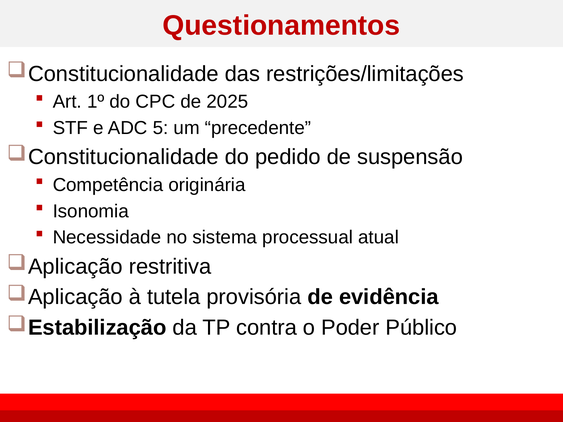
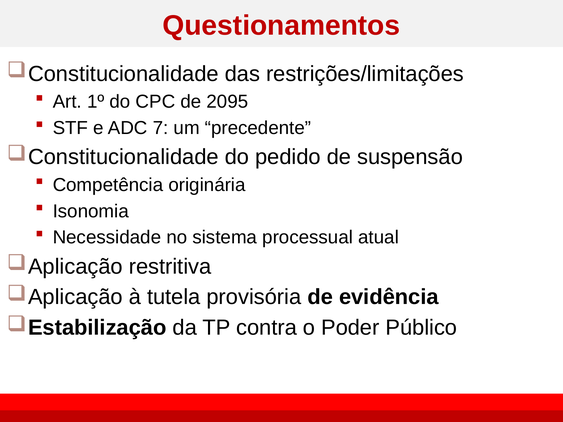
2025: 2025 -> 2095
5: 5 -> 7
